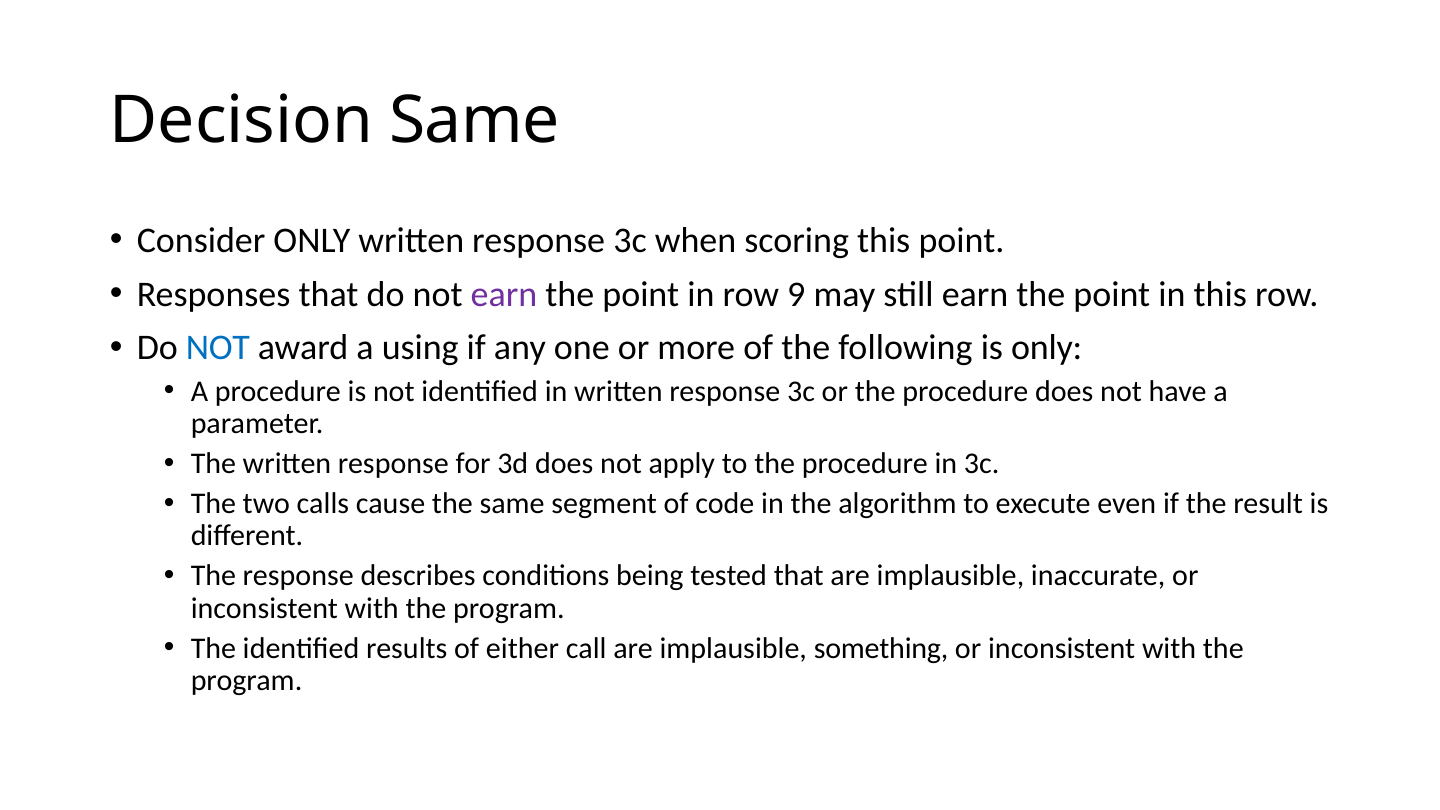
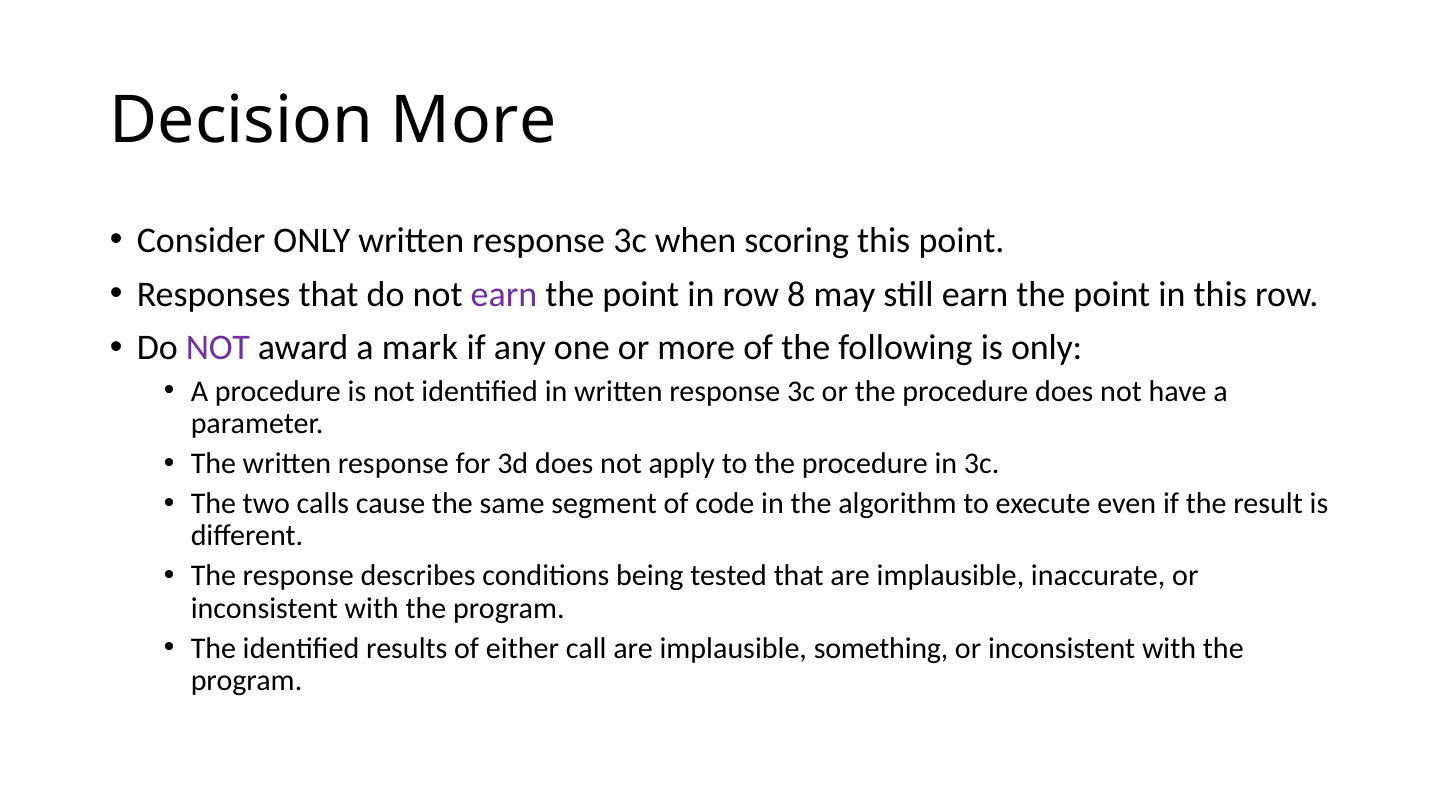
Decision Same: Same -> More
9: 9 -> 8
NOT at (218, 348) colour: blue -> purple
using: using -> mark
